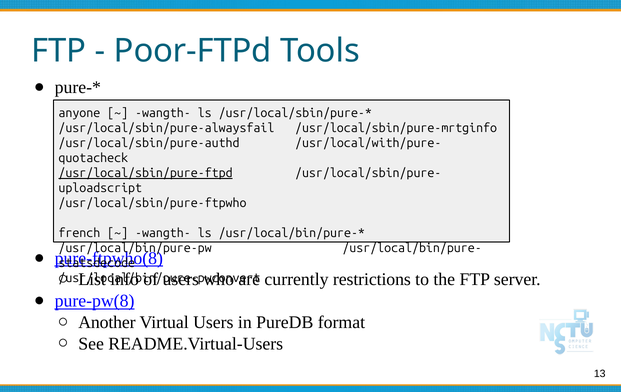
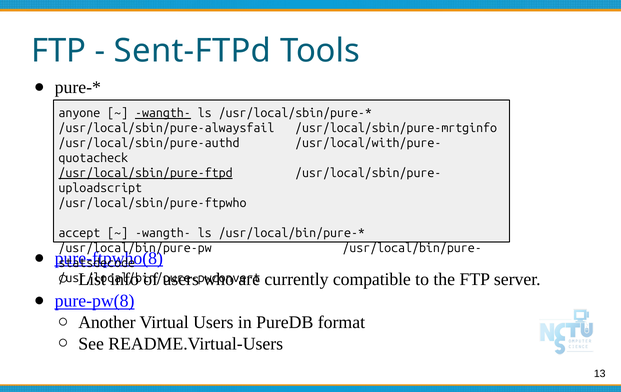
Poor-FTPd: Poor-FTPd -> Sent-FTPd
wangth- at (163, 113) underline: none -> present
french: french -> accept
restrictions: restrictions -> compatible
